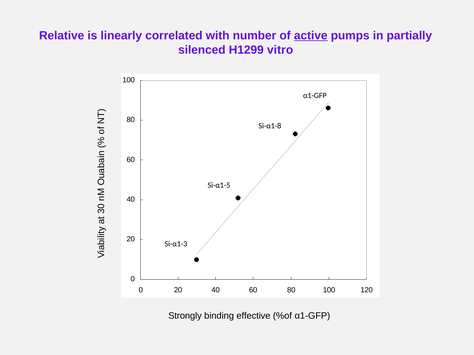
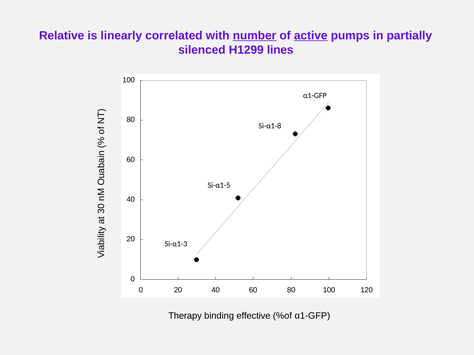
number underline: none -> present
vitro: vitro -> lines
Strongly: Strongly -> Therapy
